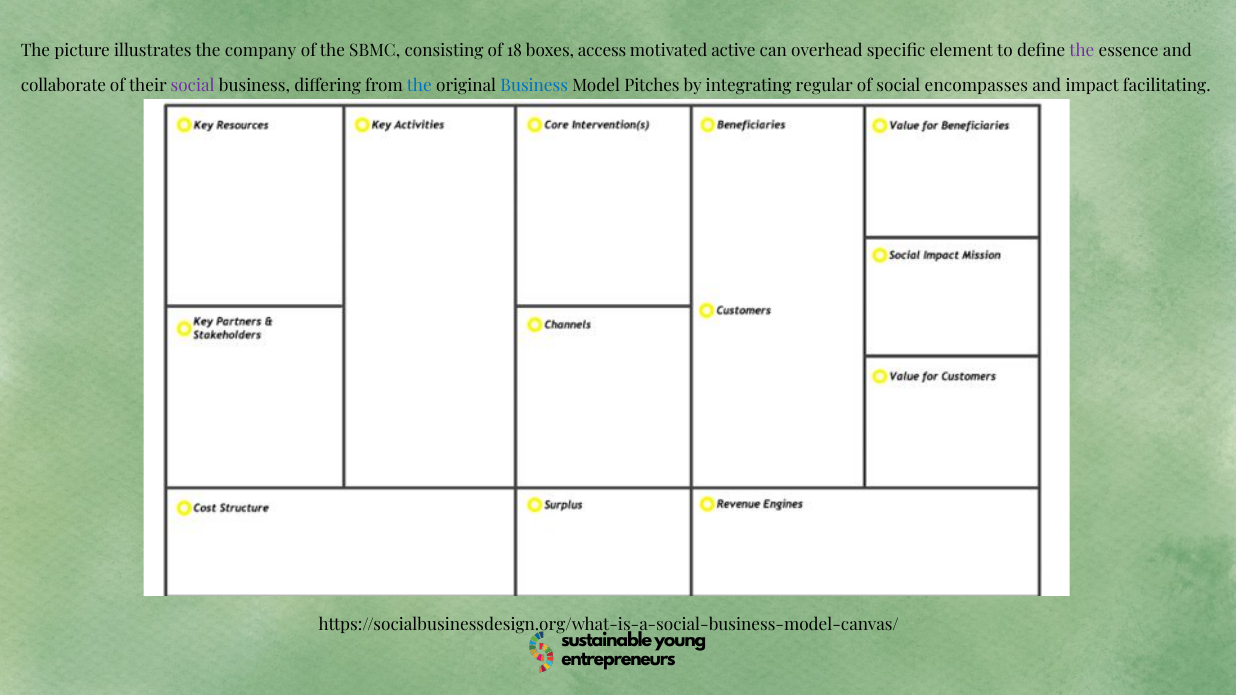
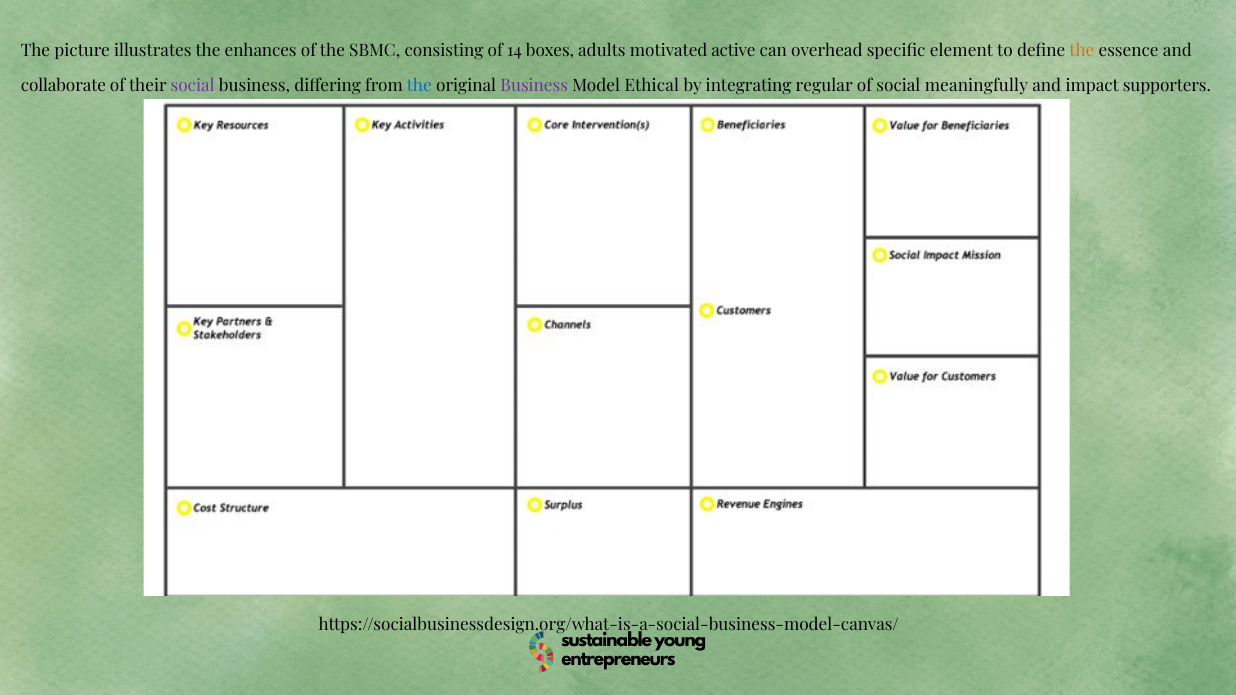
company: company -> enhances
18: 18 -> 14
access: access -> adults
the at (1082, 51) colour: purple -> orange
Business at (534, 86) colour: blue -> purple
Pitches: Pitches -> Ethical
encompasses: encompasses -> meaningfully
facilitating: facilitating -> supporters
